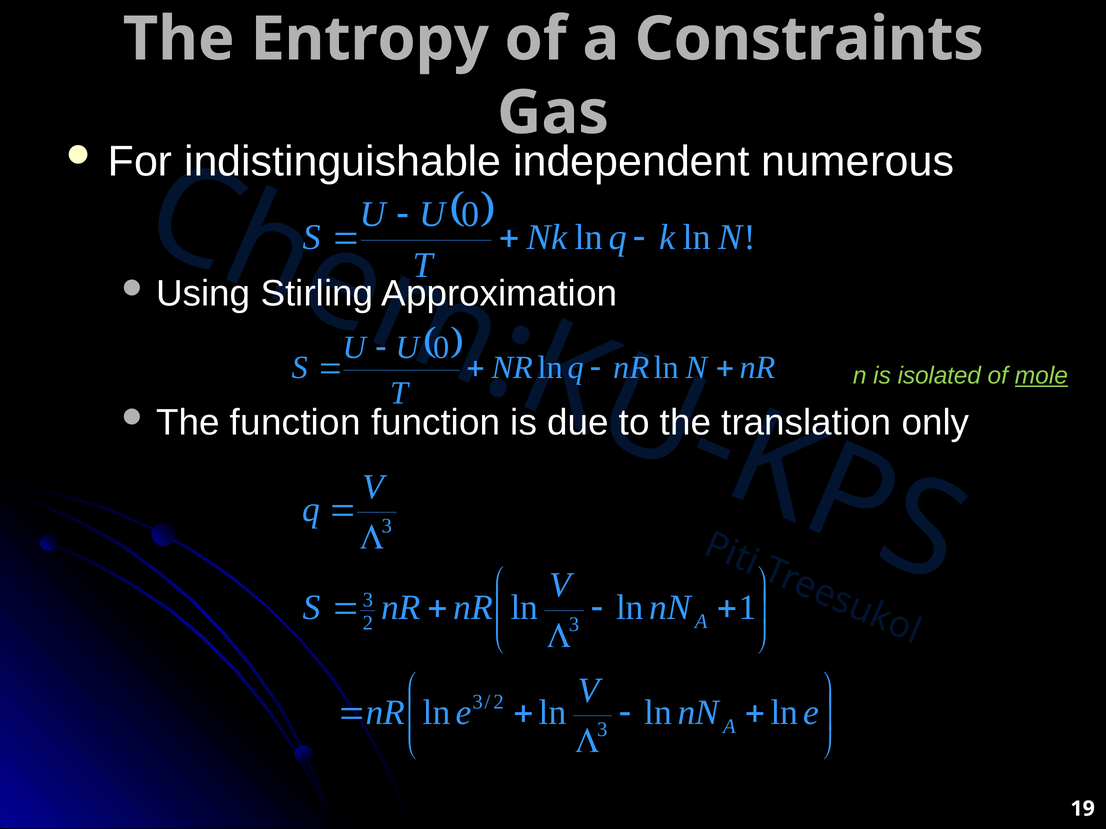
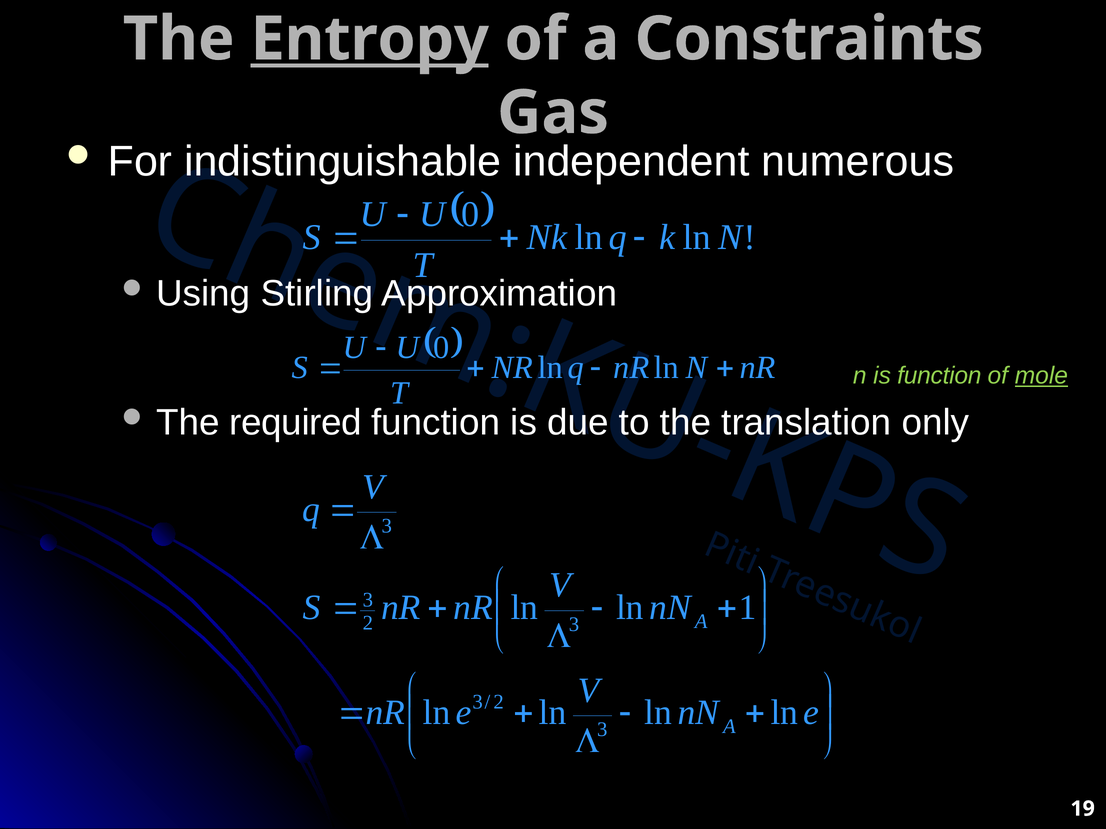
Entropy underline: none -> present
is isolated: isolated -> function
The function: function -> required
